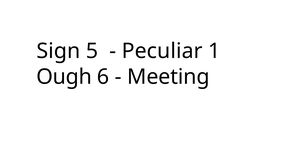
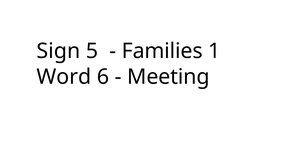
Peculiar: Peculiar -> Families
Ough: Ough -> Word
